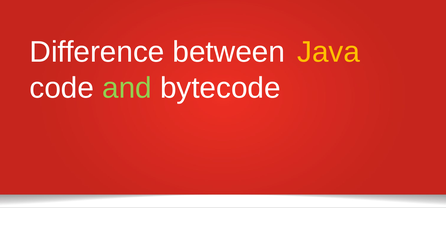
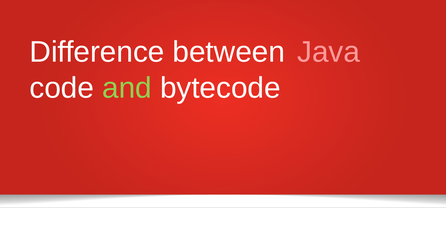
Java colour: yellow -> pink
